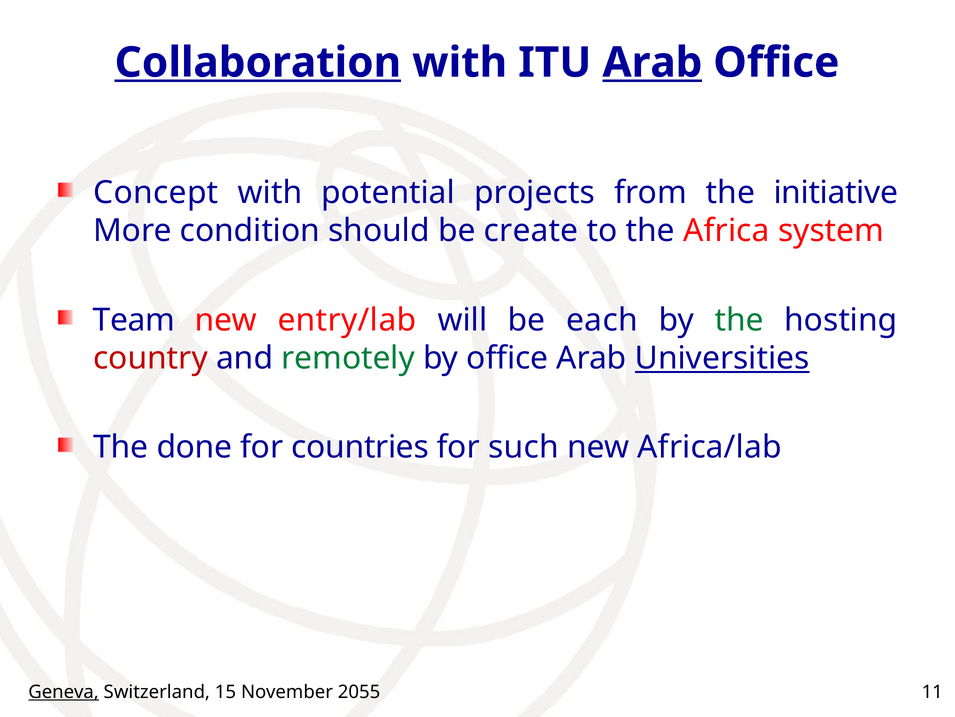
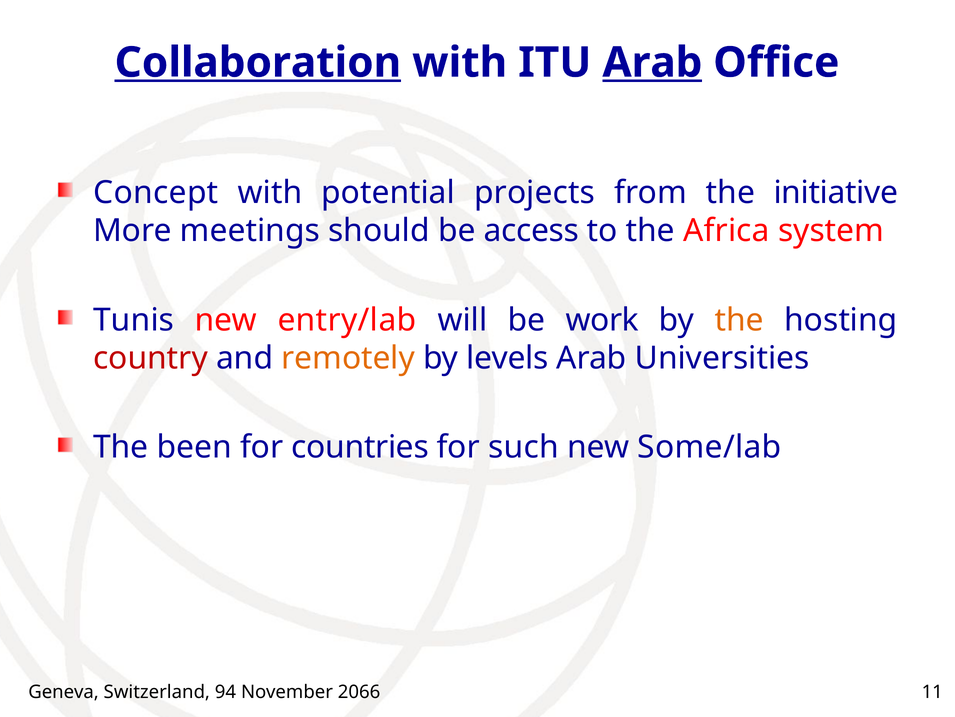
condition: condition -> meetings
create: create -> access
Team: Team -> Tunis
each: each -> work
the at (739, 320) colour: green -> orange
remotely colour: green -> orange
by office: office -> levels
Universities underline: present -> none
done: done -> been
Africa/lab: Africa/lab -> Some/lab
Geneva underline: present -> none
15: 15 -> 94
2055: 2055 -> 2066
